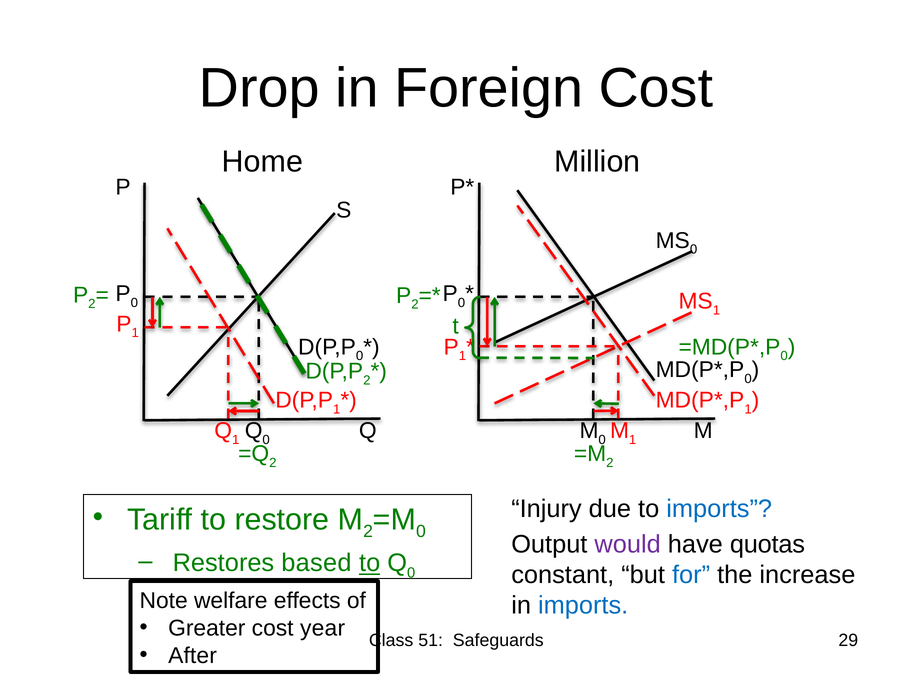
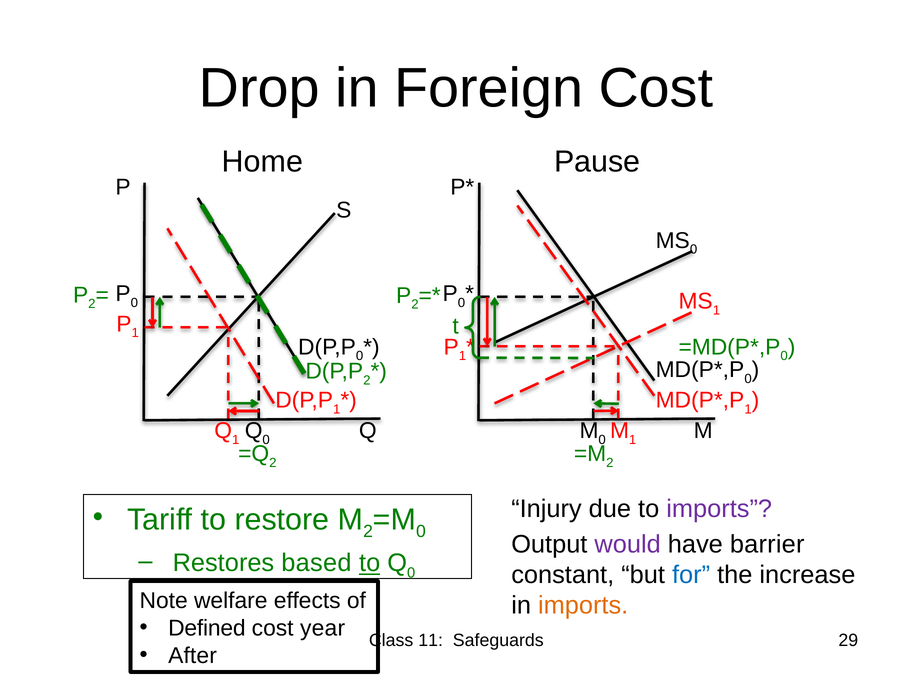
Million: Million -> Pause
imports at (719, 509) colour: blue -> purple
quotas: quotas -> barrier
imports at (583, 605) colour: blue -> orange
Greater: Greater -> Defined
51: 51 -> 11
